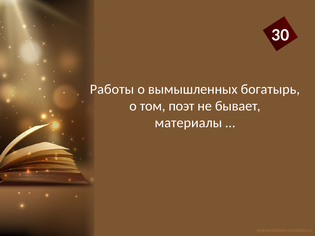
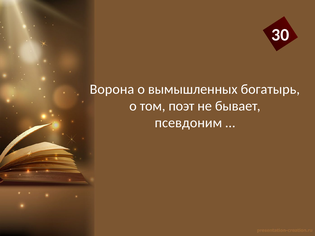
Работы: Работы -> Ворона
материалы: материалы -> псевдоним
